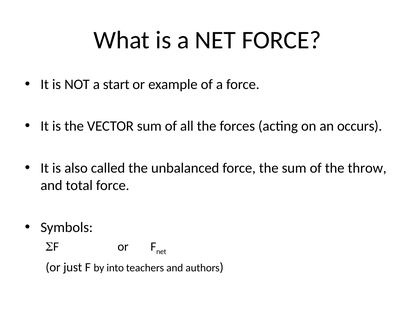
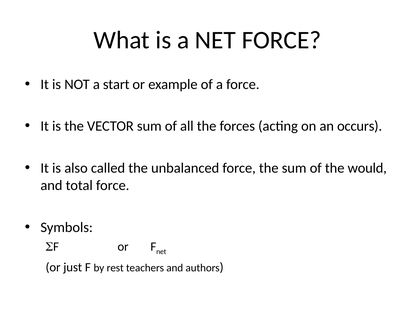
throw: throw -> would
into: into -> rest
